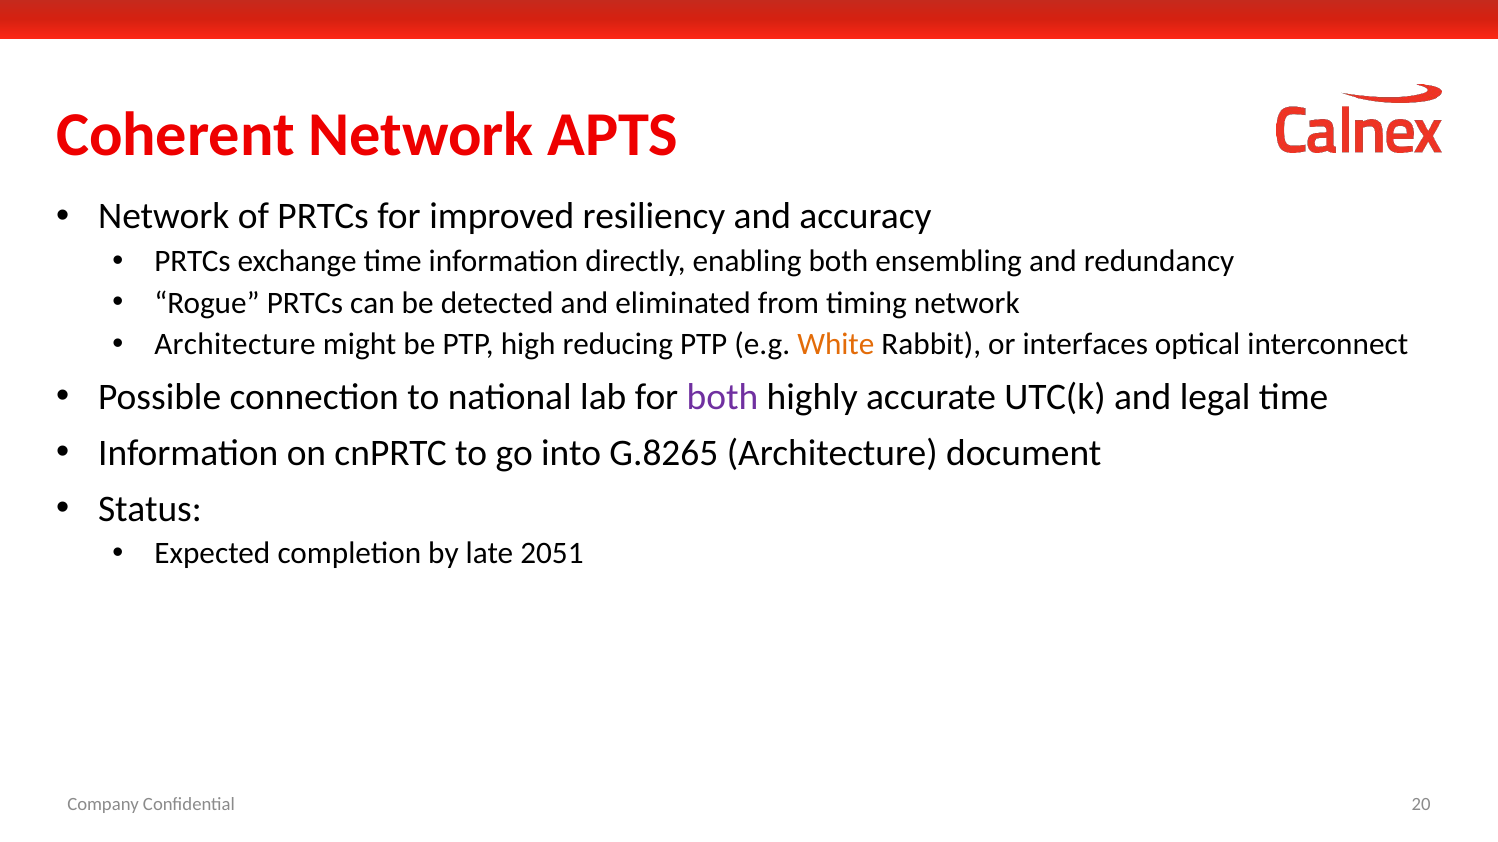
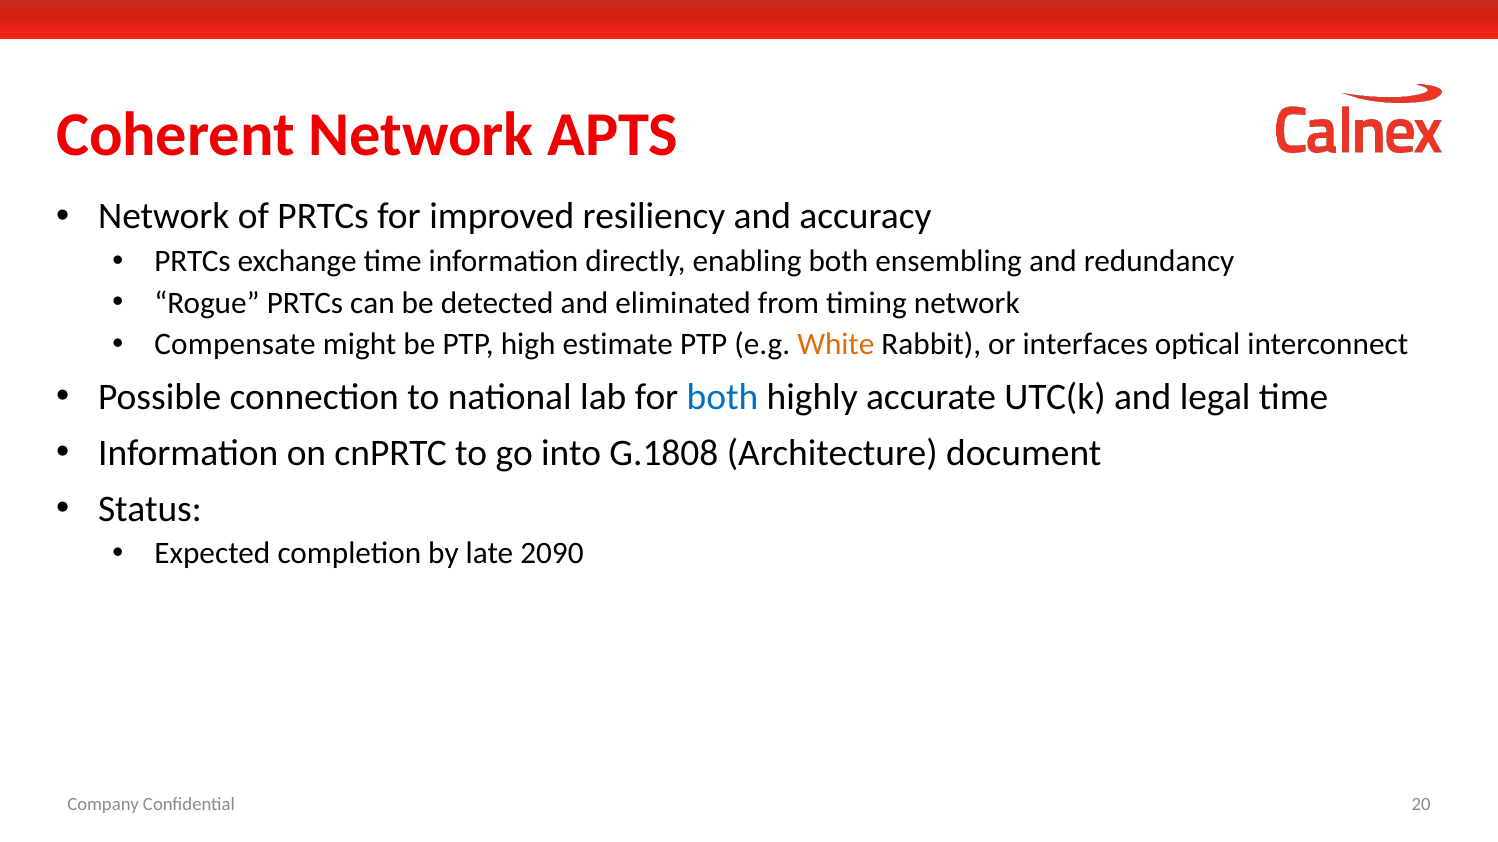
Architecture at (235, 344): Architecture -> Compensate
reducing: reducing -> estimate
both at (722, 397) colour: purple -> blue
G.8265: G.8265 -> G.1808
2051: 2051 -> 2090
